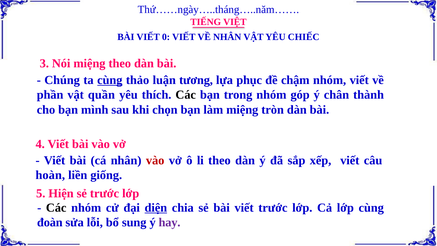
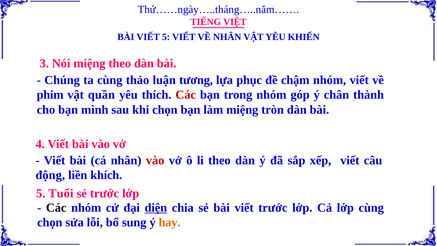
VIẾT 0: 0 -> 5
CHIẾC: CHIẾC -> KHIẾN
cùng at (110, 80) underline: present -> none
phần: phần -> phim
Các at (186, 95) colour: black -> red
hoàn: hoàn -> động
giống: giống -> khích
Hiện: Hiện -> Tuổi
đoàn at (50, 222): đoàn -> chọn
hay colour: purple -> orange
